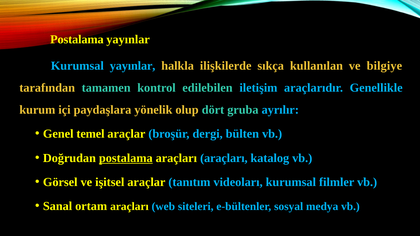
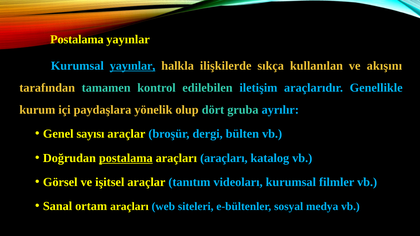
yayınlar at (133, 66) underline: none -> present
bilgiye: bilgiye -> akışını
temel: temel -> sayısı
